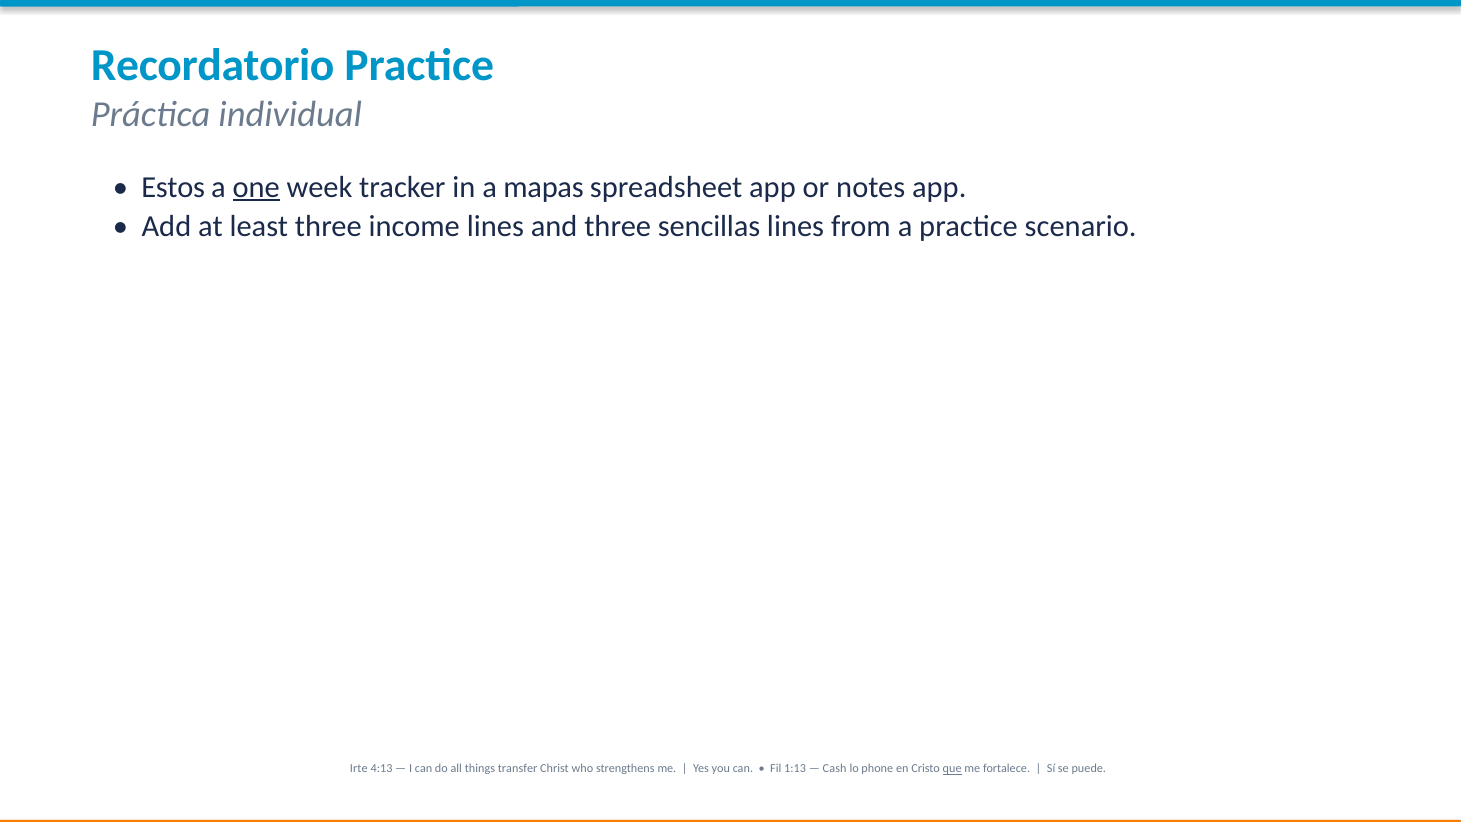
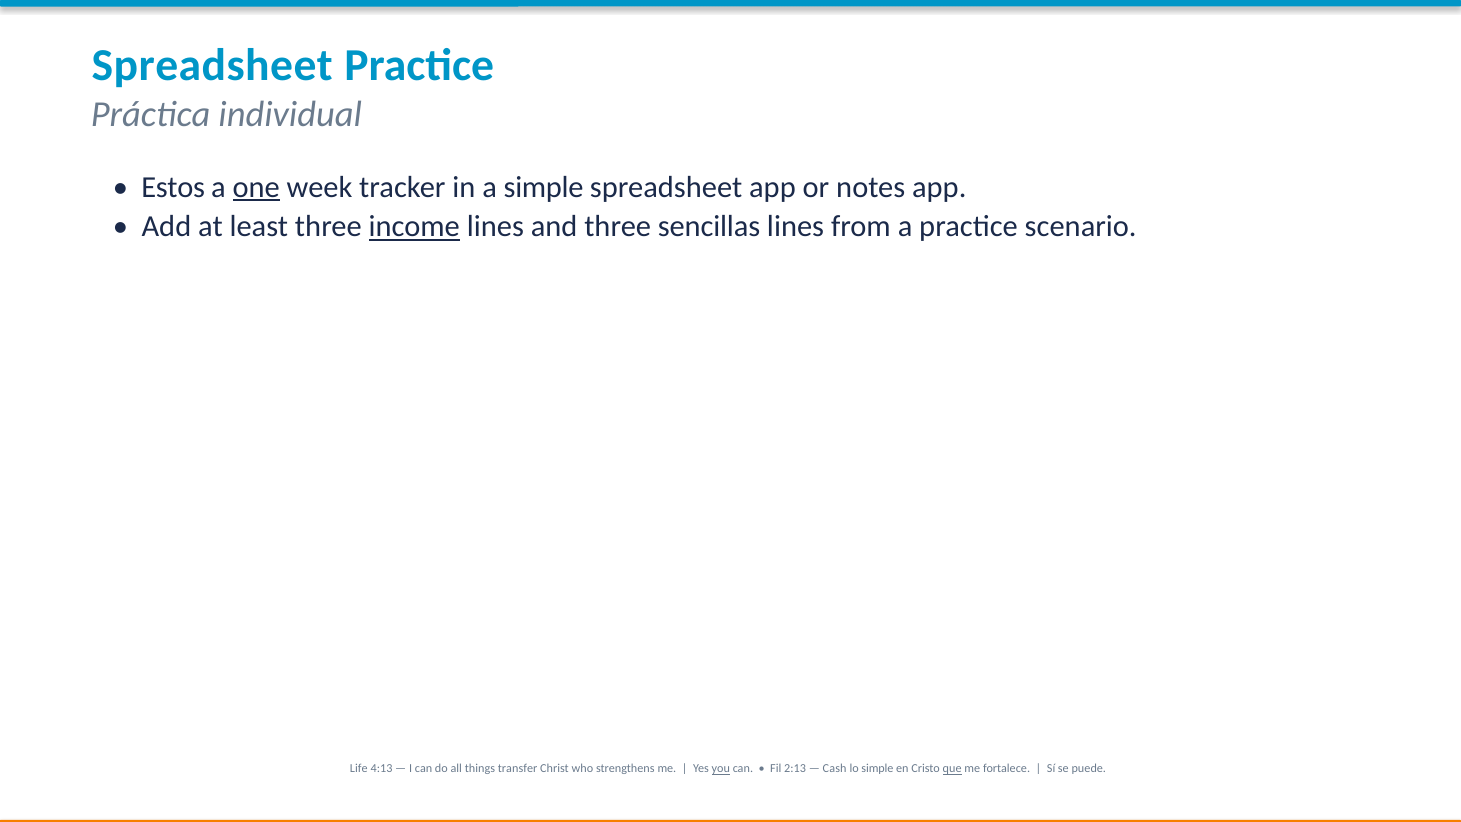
Recordatorio at (213, 66): Recordatorio -> Spreadsheet
a mapas: mapas -> simple
income underline: none -> present
Irte: Irte -> Life
you underline: none -> present
1:13: 1:13 -> 2:13
lo phone: phone -> simple
